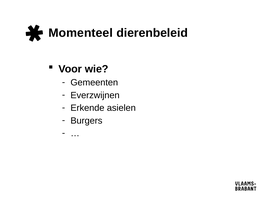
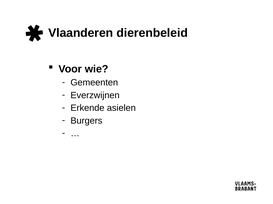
Momenteel: Momenteel -> Vlaanderen
